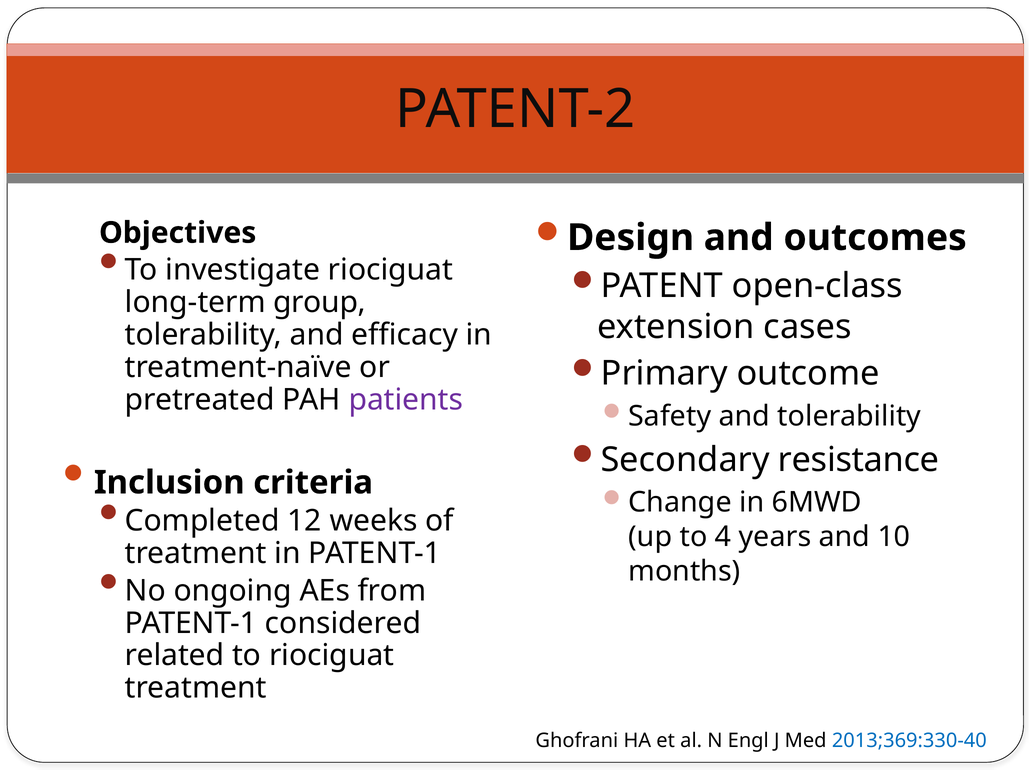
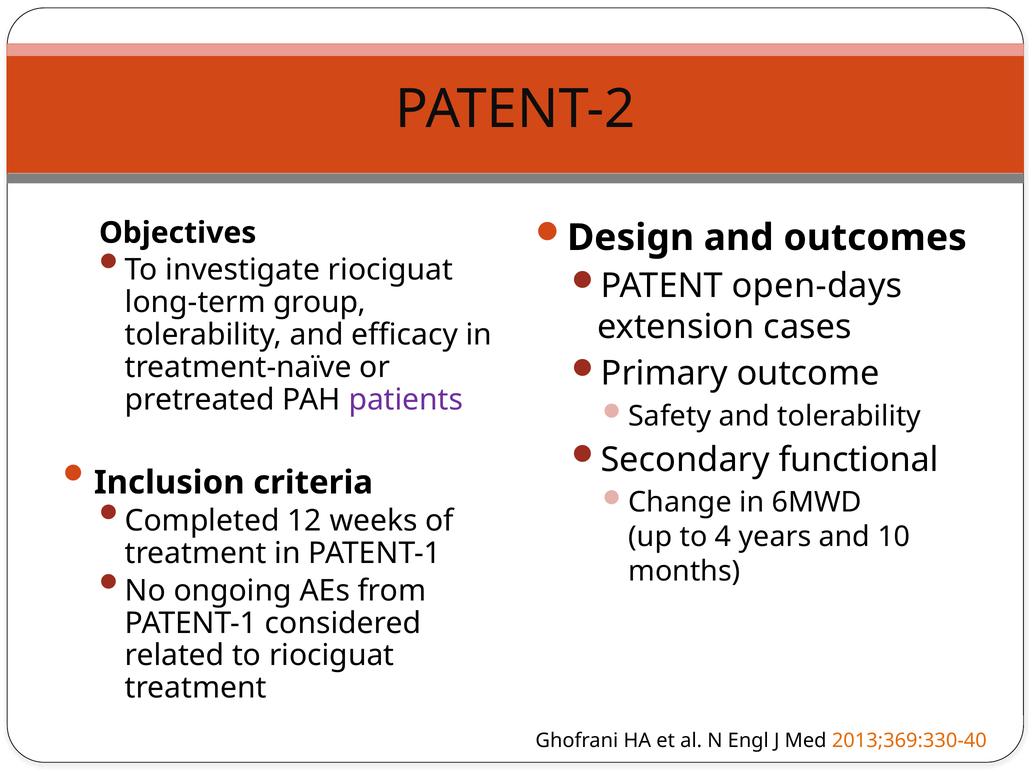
open-class: open-class -> open-days
resistance: resistance -> functional
2013;369:330-40 colour: blue -> orange
